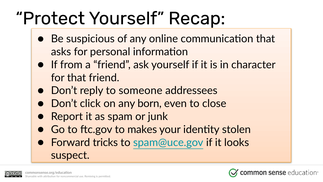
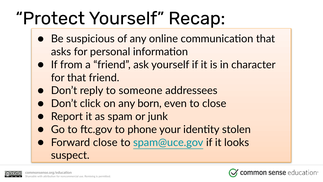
makes: makes -> phone
Forward tricks: tricks -> close
